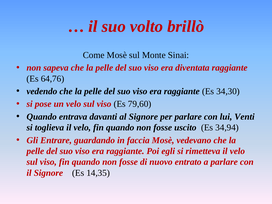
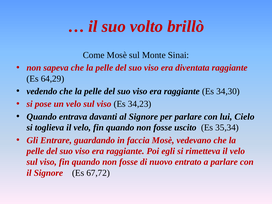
64,76: 64,76 -> 64,29
79,60: 79,60 -> 34,23
Venti: Venti -> Cielo
34,94: 34,94 -> 35,34
14,35: 14,35 -> 67,72
